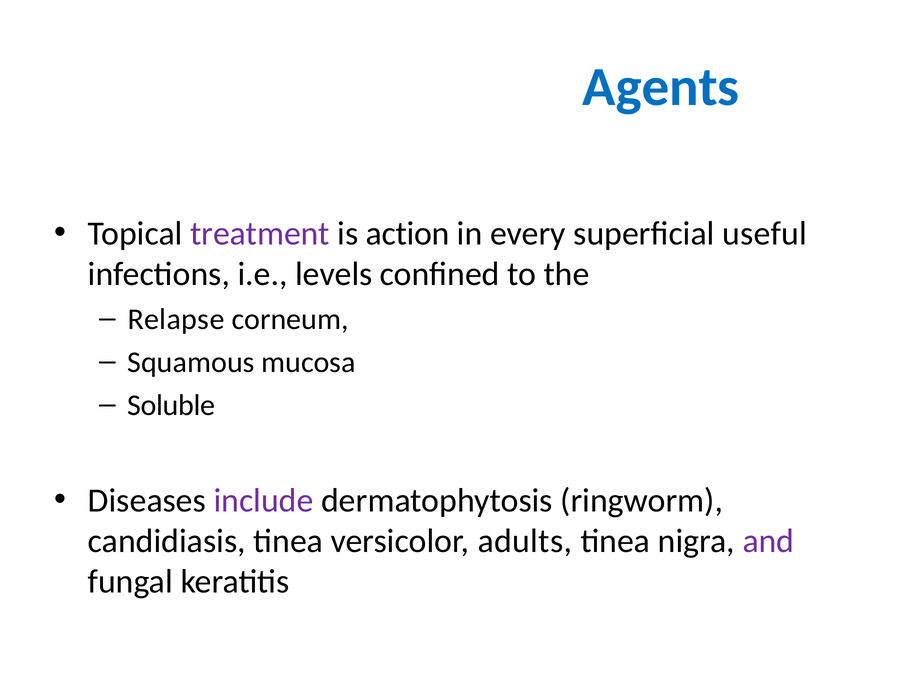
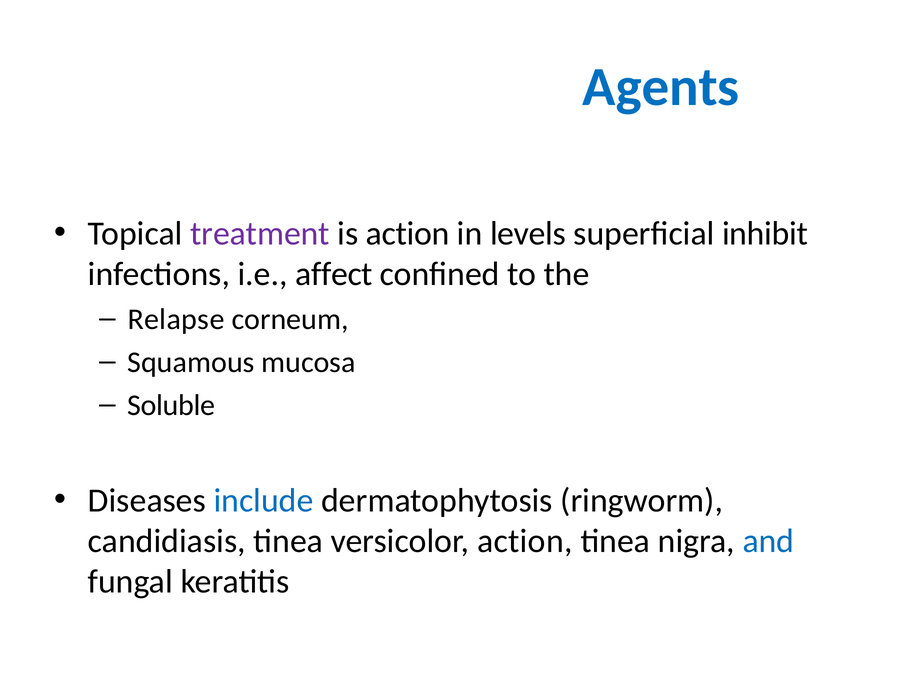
every: every -> levels
useful: useful -> inhibit
levels: levels -> affect
include colour: purple -> blue
versicolor adults: adults -> action
and colour: purple -> blue
